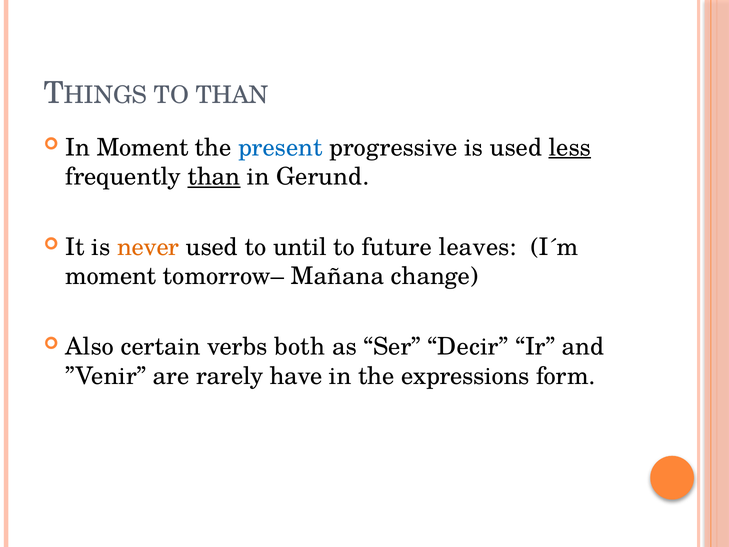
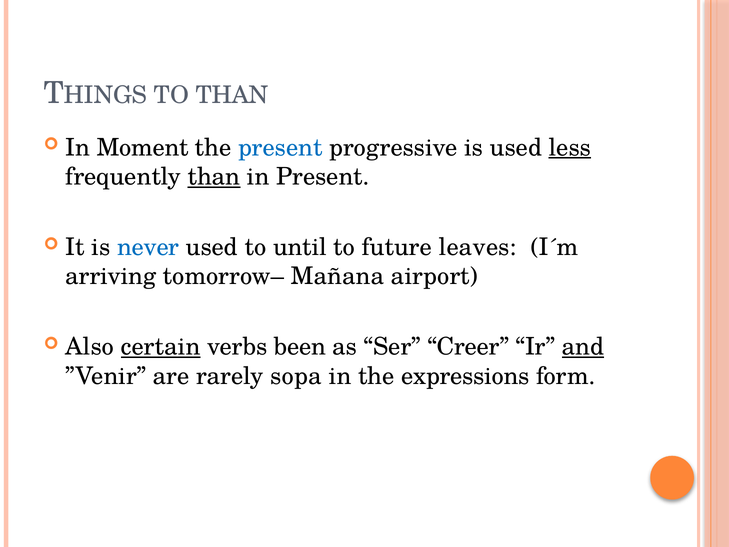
in Gerund: Gerund -> Present
never colour: orange -> blue
moment at (111, 276): moment -> arriving
change: change -> airport
certain underline: none -> present
both: both -> been
Decir: Decir -> Creer
and underline: none -> present
have: have -> sopa
